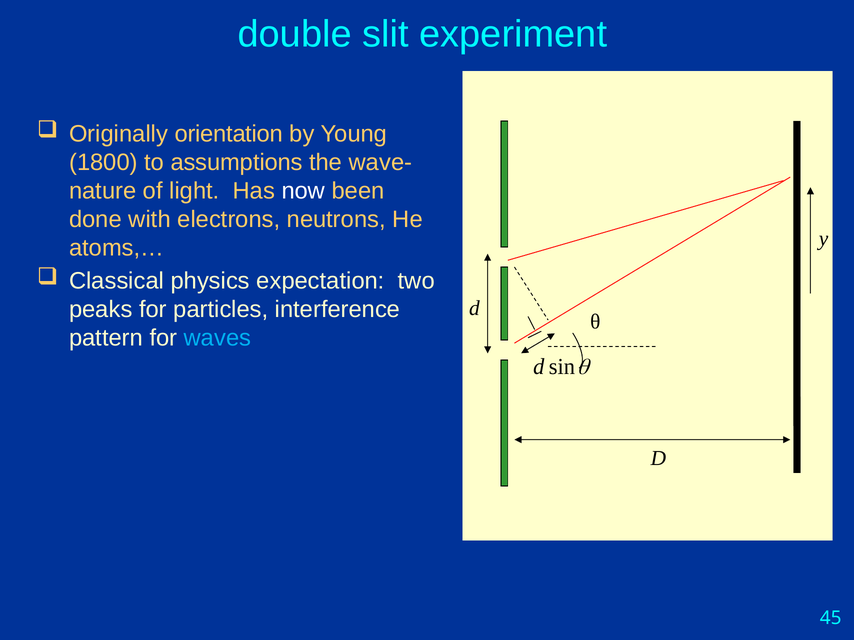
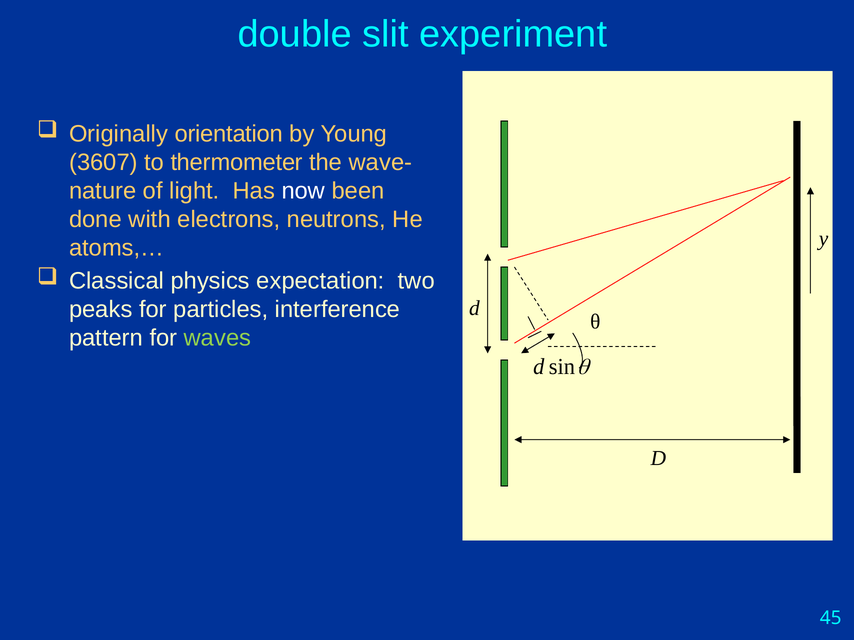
1800: 1800 -> 3607
assumptions: assumptions -> thermometer
waves colour: light blue -> light green
